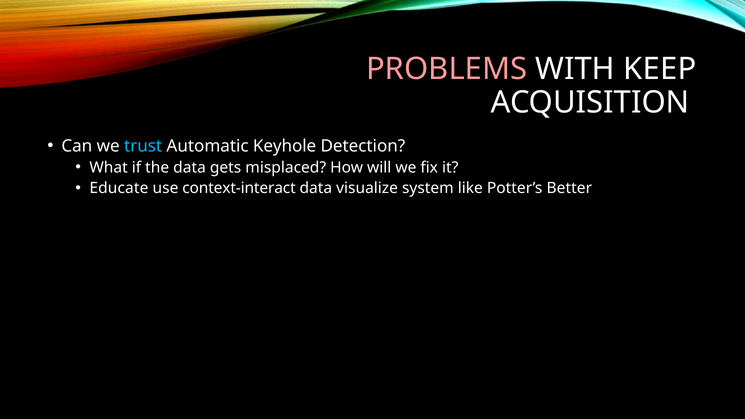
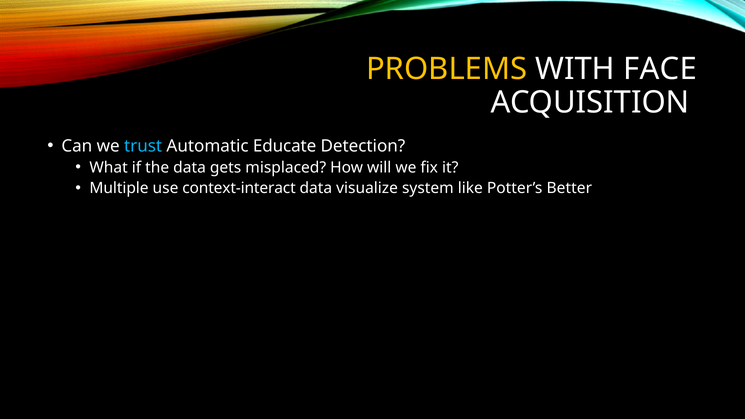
PROBLEMS colour: pink -> yellow
KEEP: KEEP -> FACE
Keyhole: Keyhole -> Educate
Educate: Educate -> Multiple
